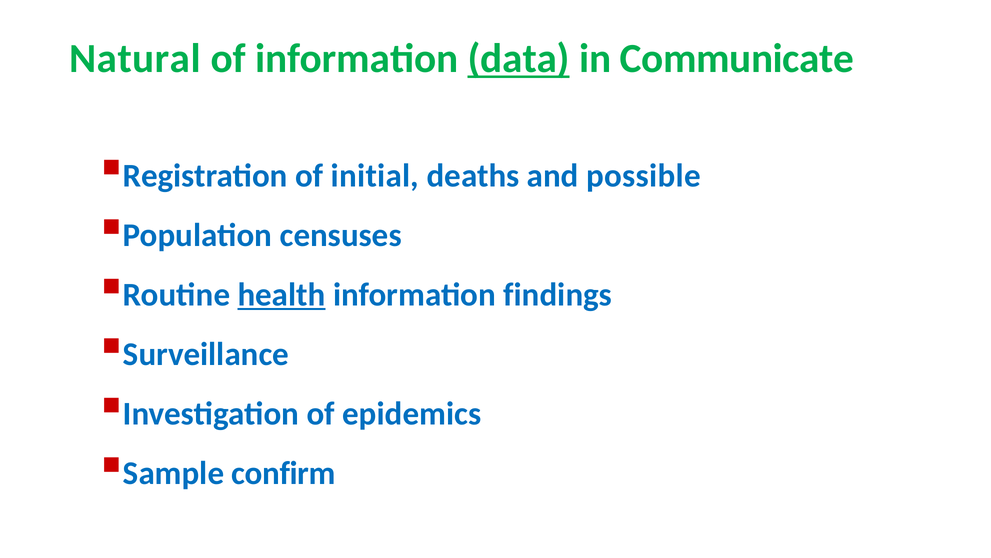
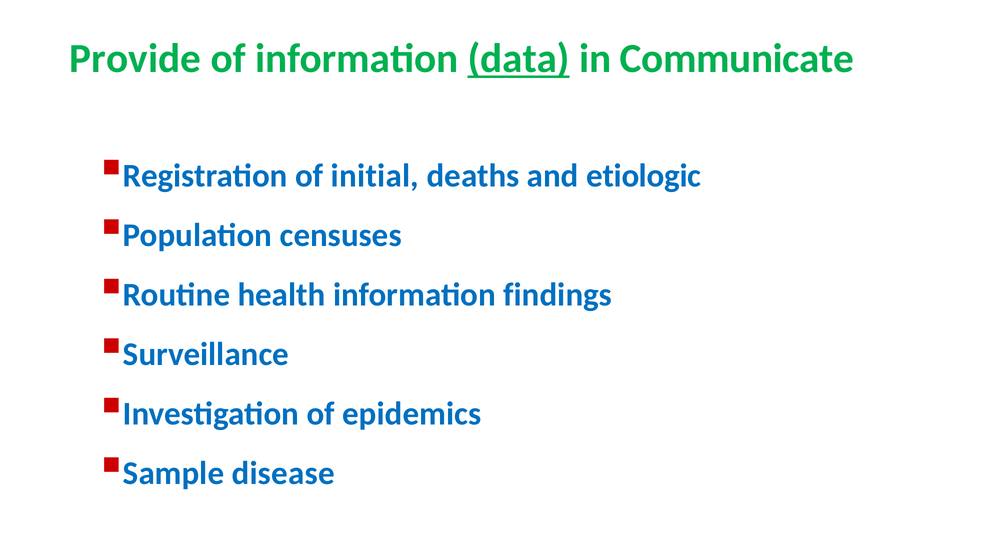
Natural: Natural -> Provide
possible: possible -> etiologic
health underline: present -> none
confirm: confirm -> disease
